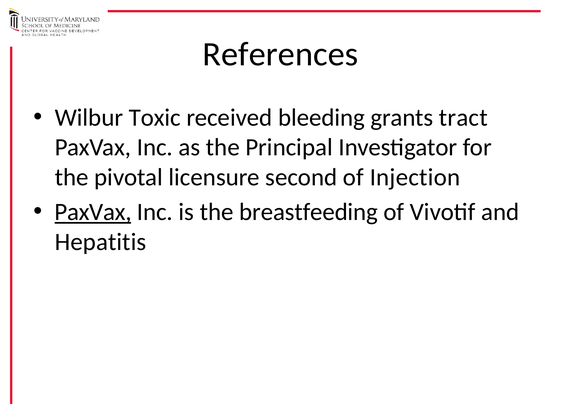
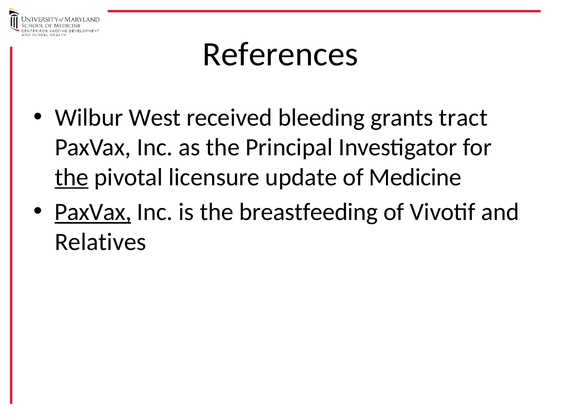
Toxic: Toxic -> West
the at (72, 178) underline: none -> present
second: second -> update
Injection: Injection -> Medicine
Hepatitis: Hepatitis -> Relatives
